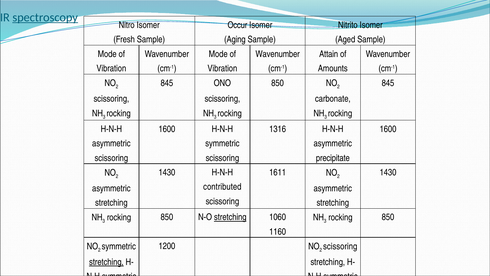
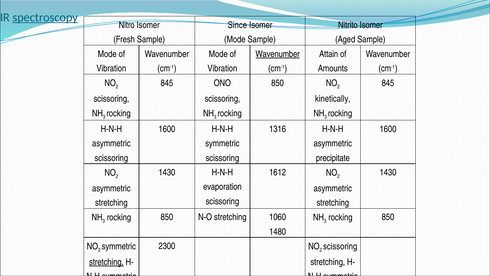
Occur: Occur -> Since
Aging at (235, 40): Aging -> Mode
Wavenumber at (278, 54) underline: none -> present
carbonate: carbonate -> kinetically
1611: 1611 -> 1612
contributed: contributed -> evaporation
stretching at (230, 217) underline: present -> none
1160: 1160 -> 1480
1200: 1200 -> 2300
